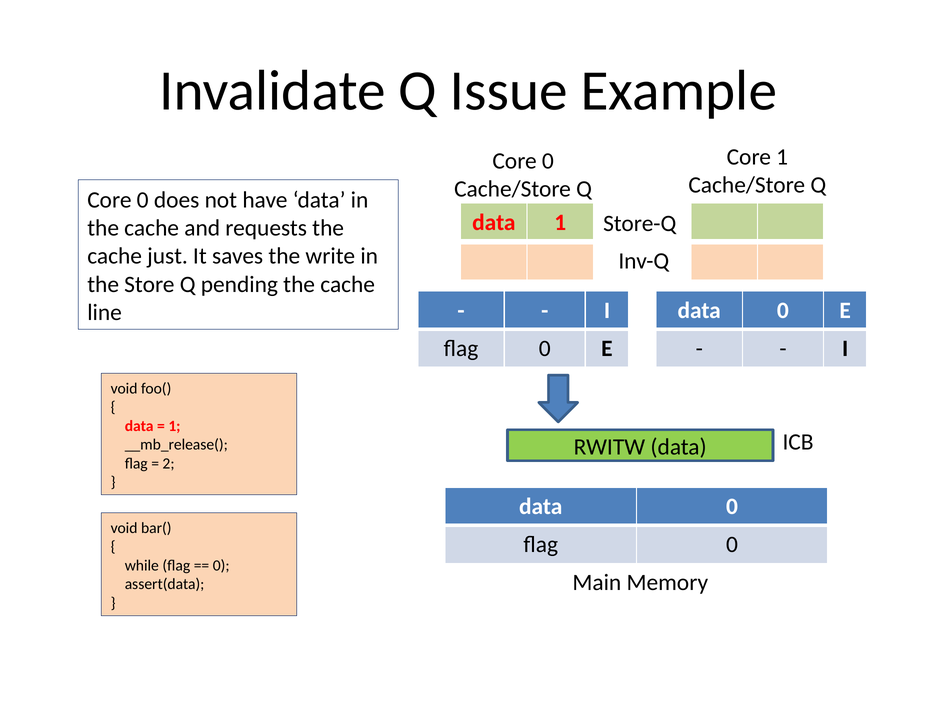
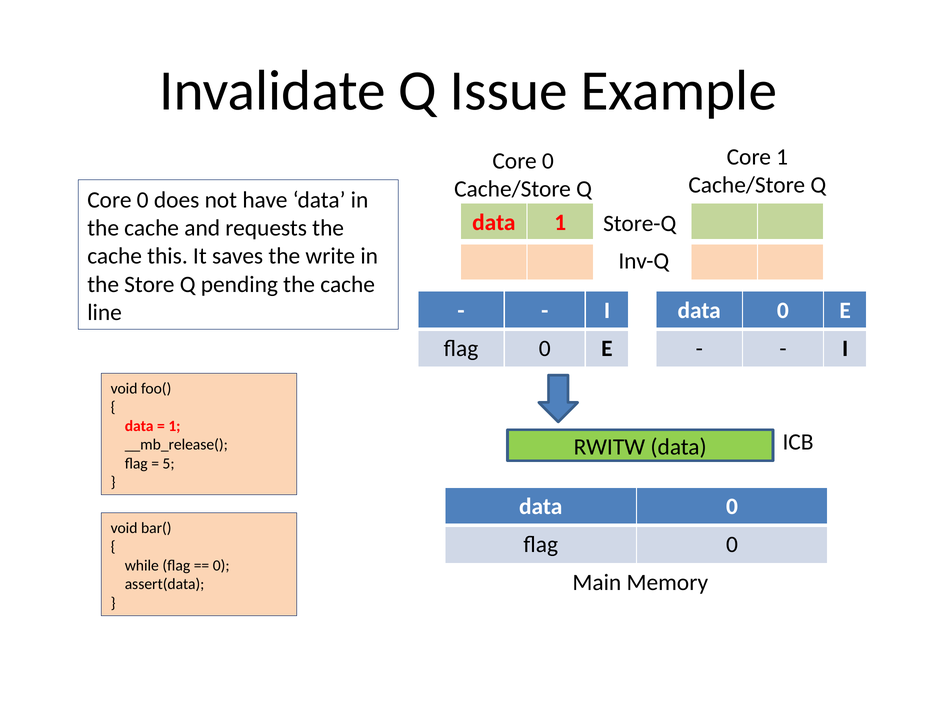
just: just -> this
2: 2 -> 5
